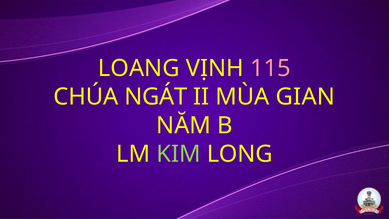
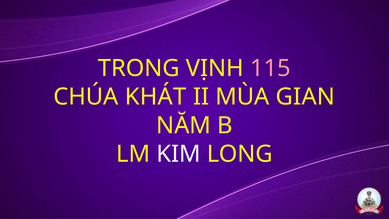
LOANG: LOANG -> TRONG
NGÁT: NGÁT -> KHÁT
KIM colour: light green -> white
